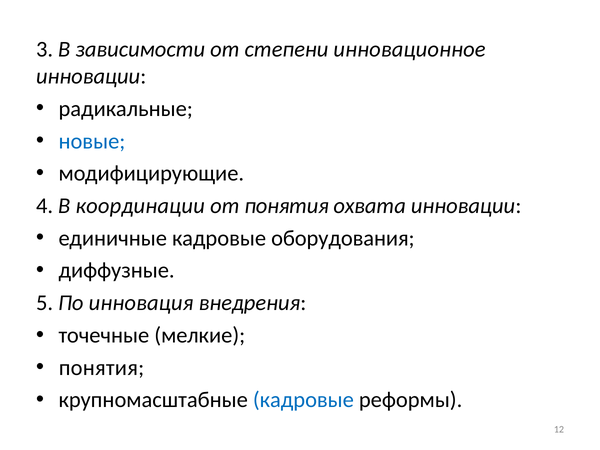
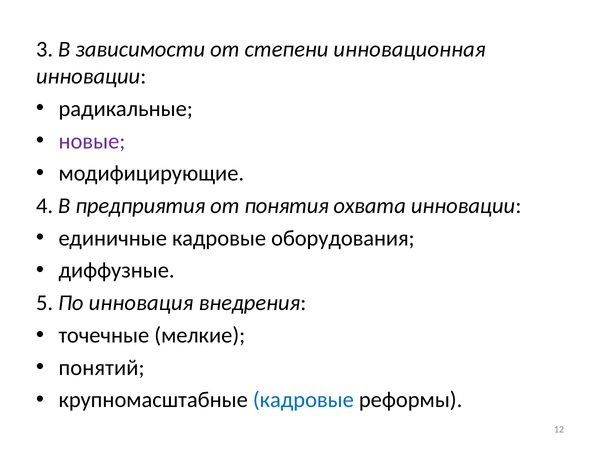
инновационное: инновационное -> инновационная
новые colour: blue -> purple
координации: координации -> предприятия
понятия at (101, 368): понятия -> понятий
